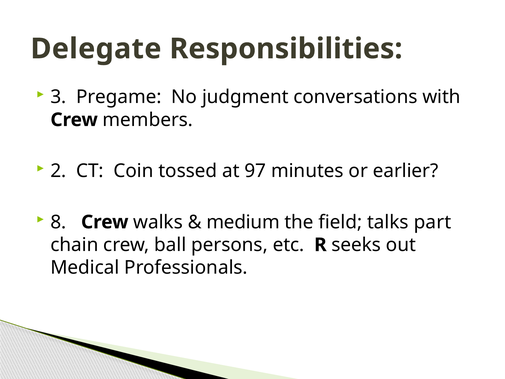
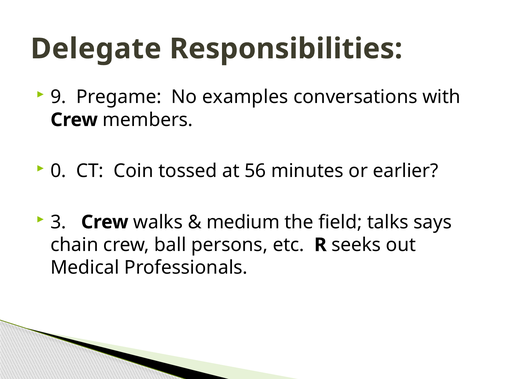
3: 3 -> 9
judgment: judgment -> examples
2: 2 -> 0
97: 97 -> 56
8: 8 -> 3
part: part -> says
